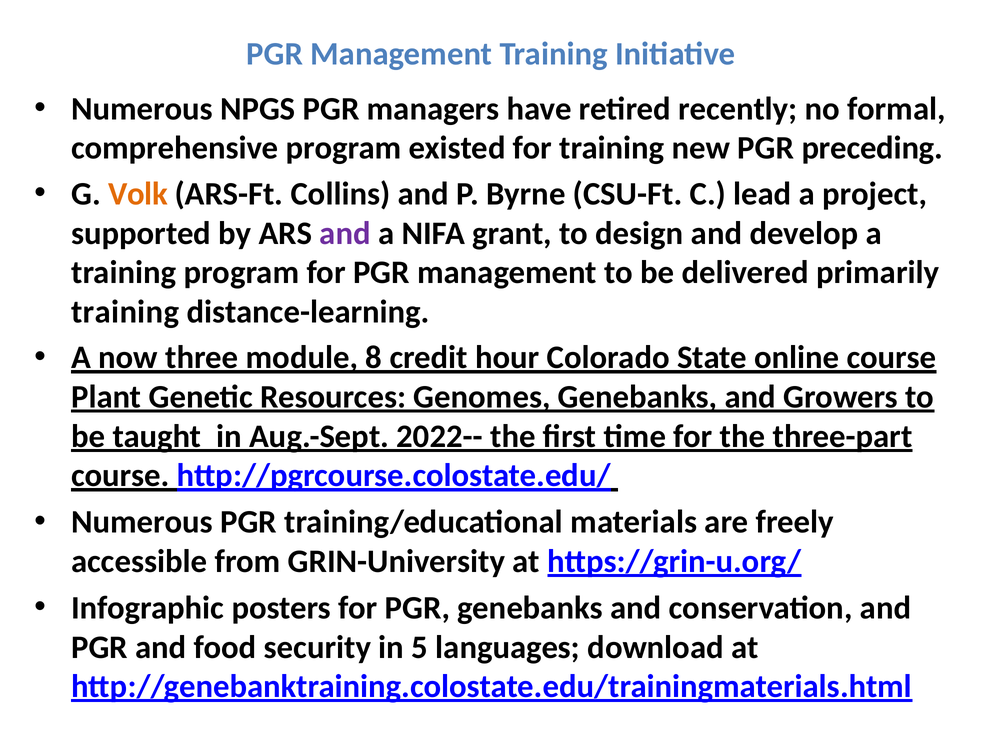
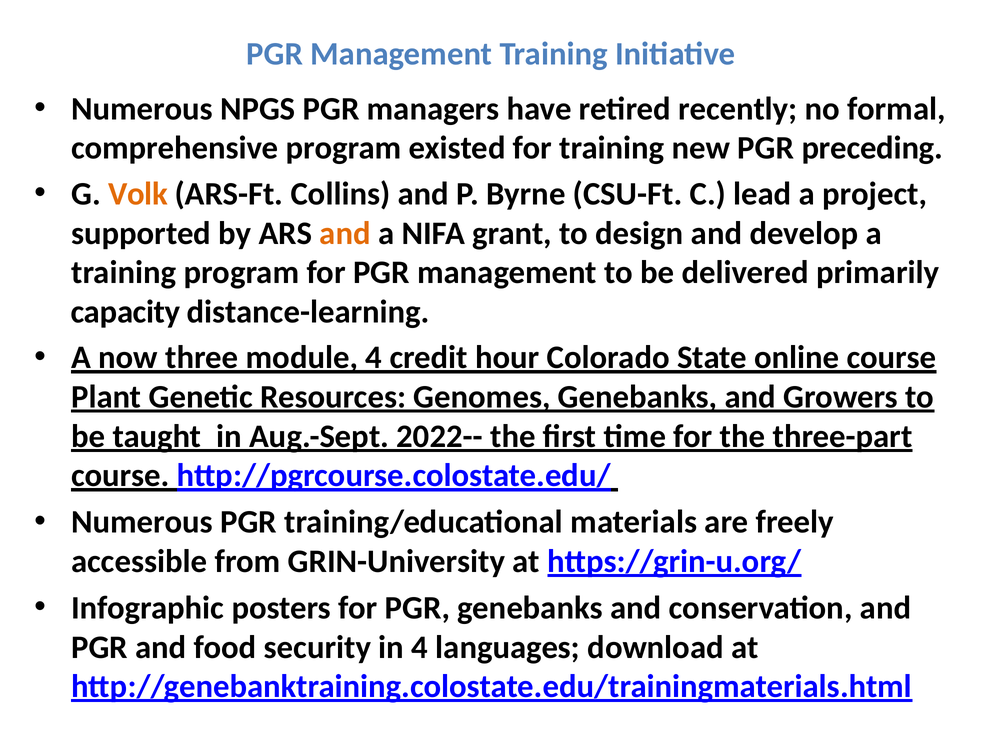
and at (345, 233) colour: purple -> orange
training at (125, 312): training -> capacity
module 8: 8 -> 4
in 5: 5 -> 4
